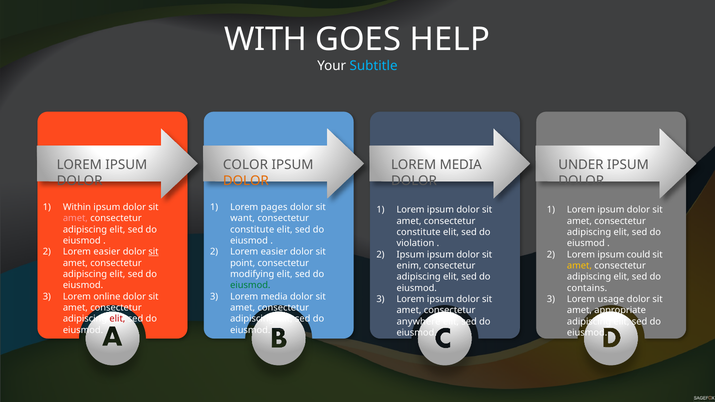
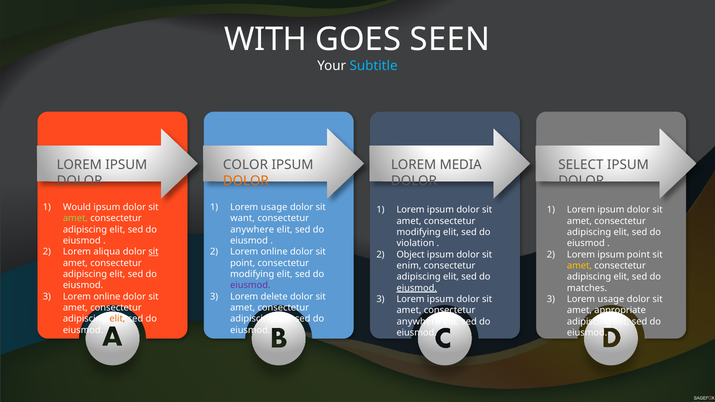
HELP: HELP -> SEEN
UNDER: UNDER -> SELECT
Within: Within -> Would
pages at (274, 207): pages -> usage
amet at (75, 218) colour: pink -> light green
constitute at (252, 230): constitute -> anywhere
constitute at (419, 232): constitute -> modifying
easier at (107, 252): easier -> aliqua
easier at (274, 252): easier -> online
Ipsum at (411, 255): Ipsum -> Object
ipsum could: could -> point
eiusmod at (250, 286) colour: green -> purple
eiusmod at (417, 288) underline: none -> present
contains: contains -> matches
media at (274, 297): media -> delete
elit at (117, 319) colour: red -> orange
